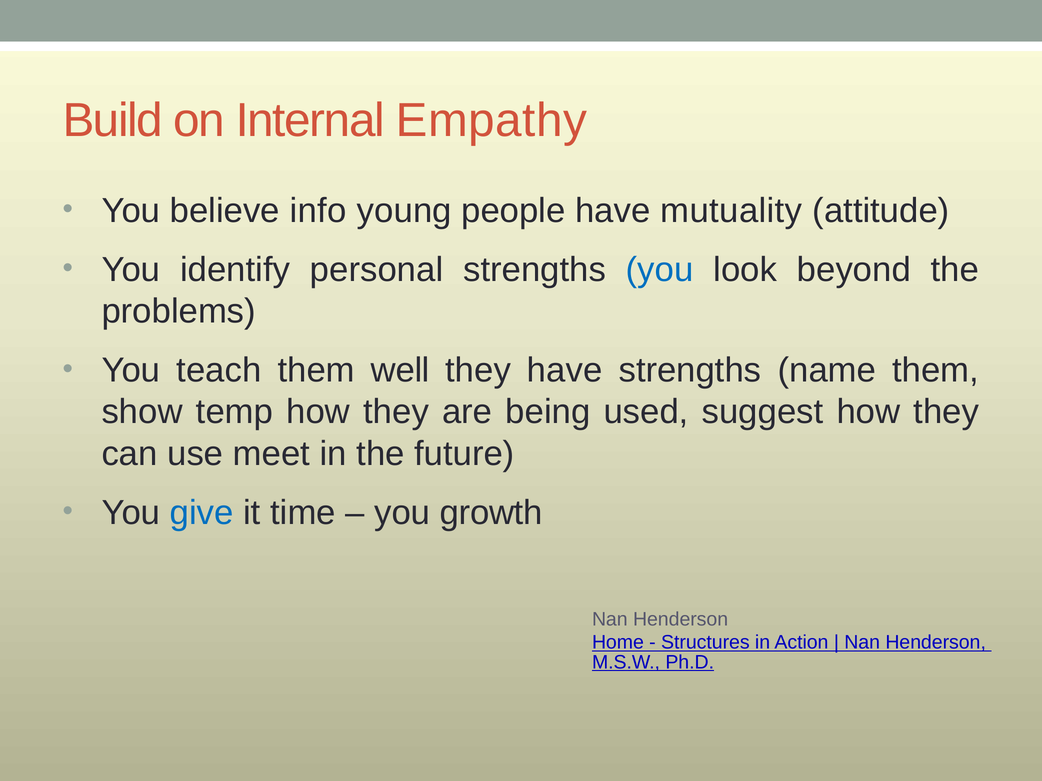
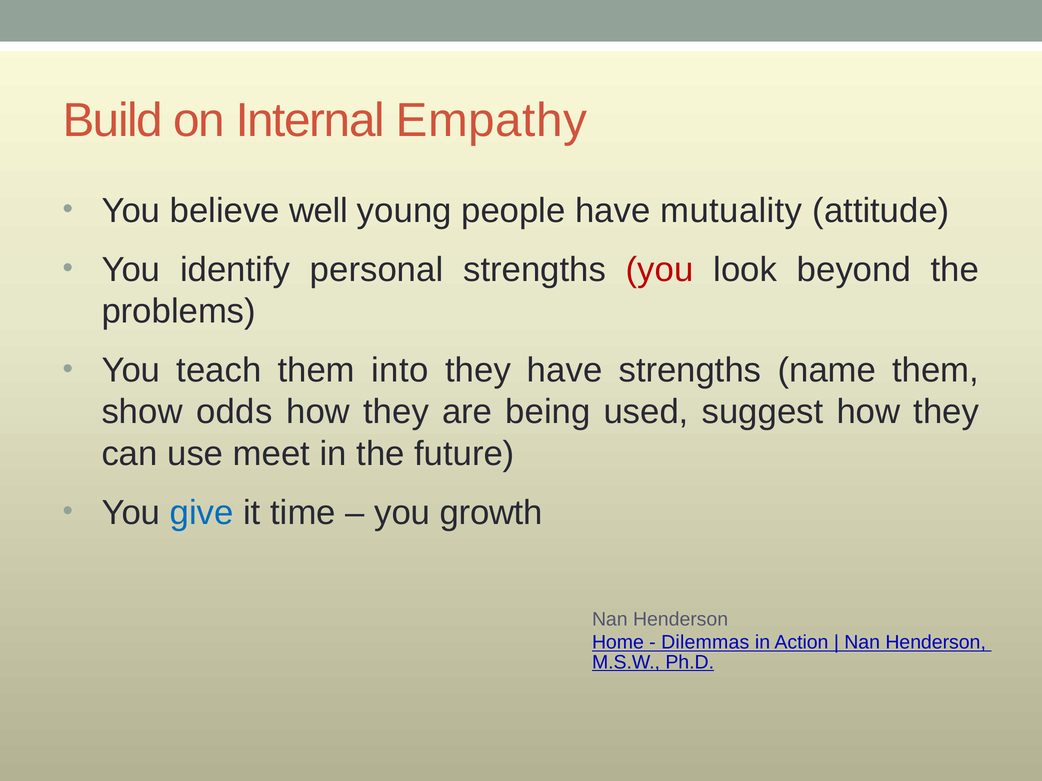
info: info -> well
you at (660, 270) colour: blue -> red
well: well -> into
temp: temp -> odds
Structures: Structures -> Dilemmas
